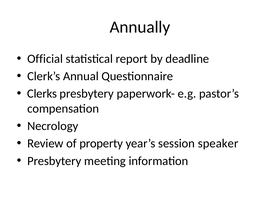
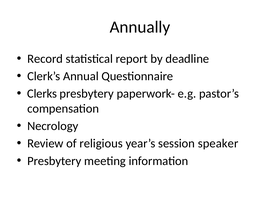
Official: Official -> Record
property: property -> religious
